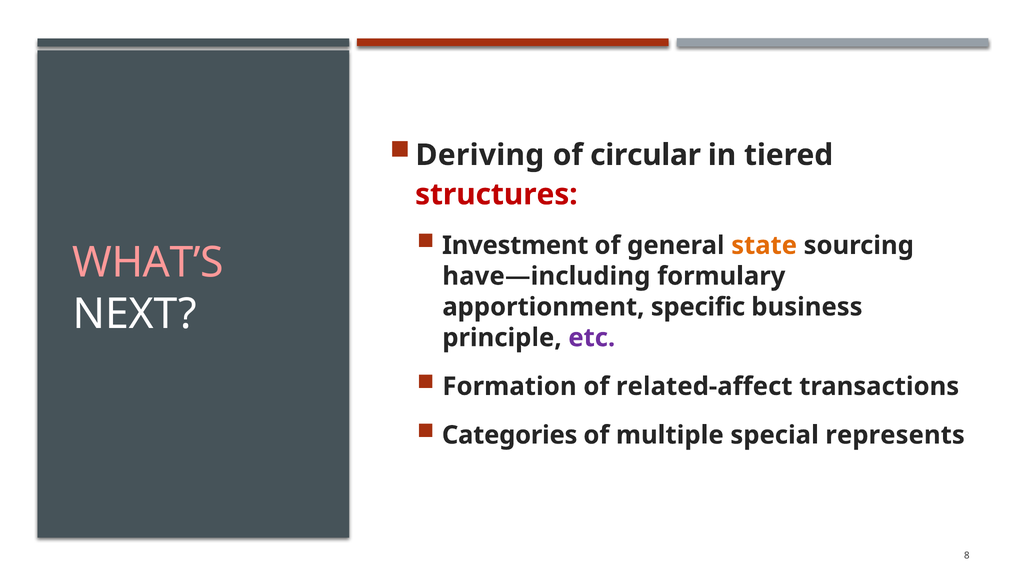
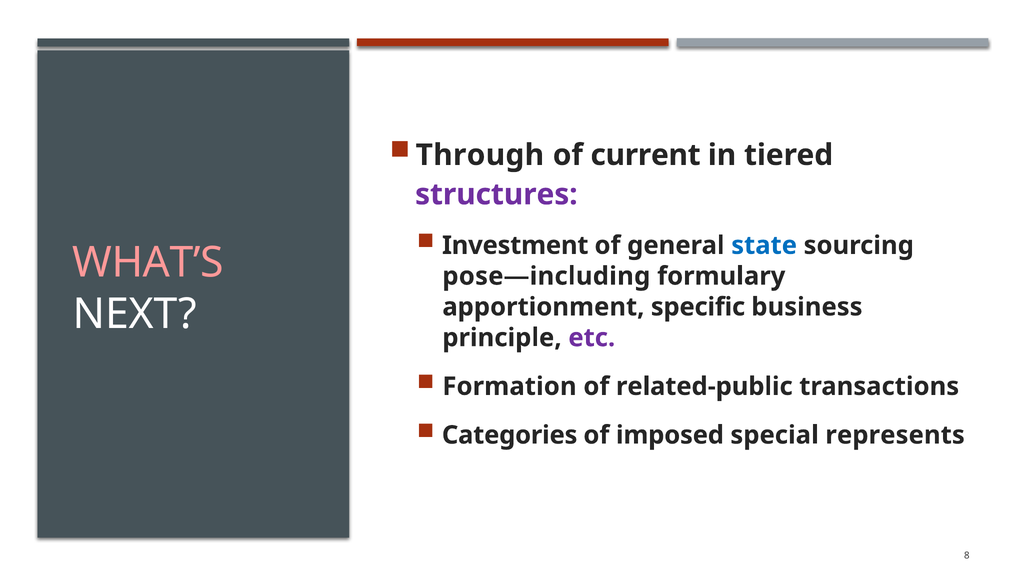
Deriving: Deriving -> Through
circular: circular -> current
structures colour: red -> purple
state colour: orange -> blue
have—including: have—including -> pose—including
related-affect: related-affect -> related-public
multiple: multiple -> imposed
